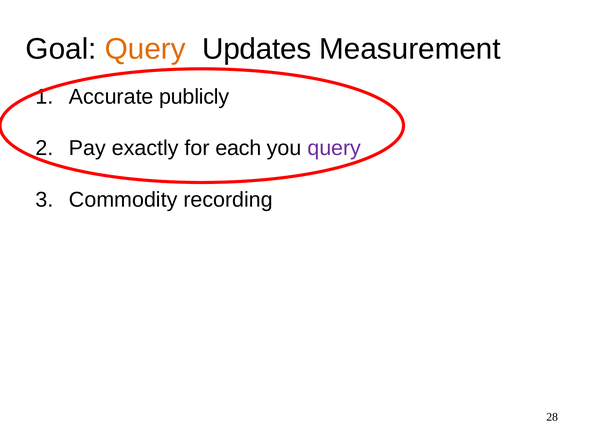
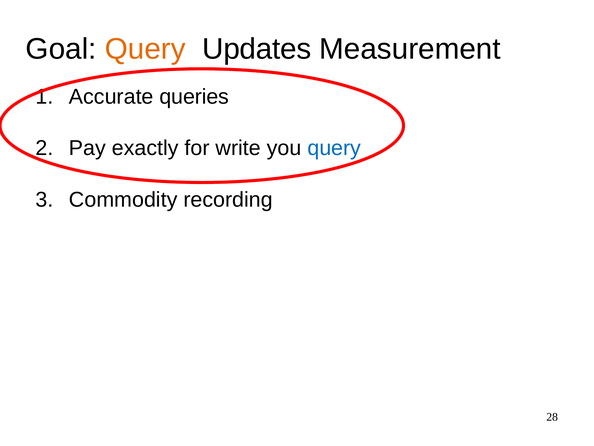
publicly: publicly -> queries
each: each -> write
query at (334, 148) colour: purple -> blue
